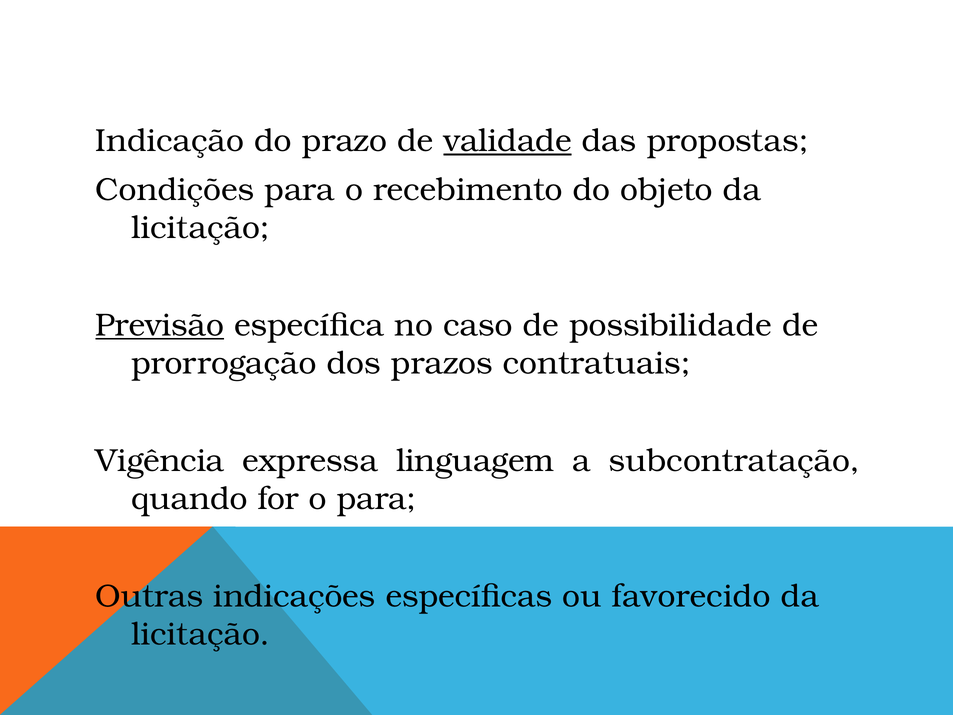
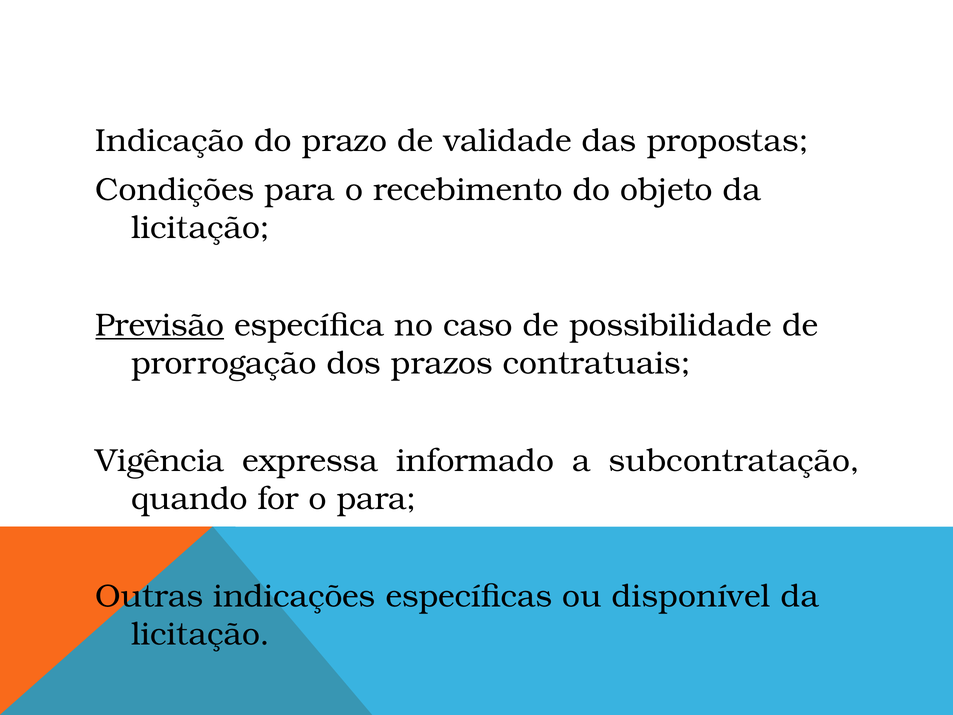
validade underline: present -> none
linguagem: linguagem -> informado
favorecido: favorecido -> disponível
